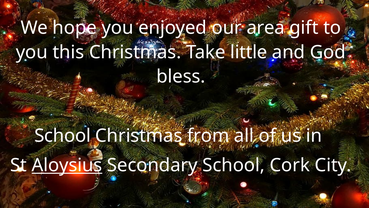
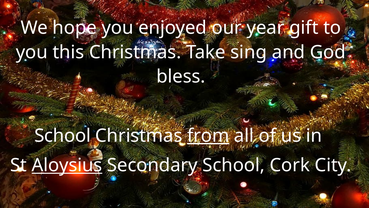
area: area -> year
little: little -> sing
from underline: none -> present
